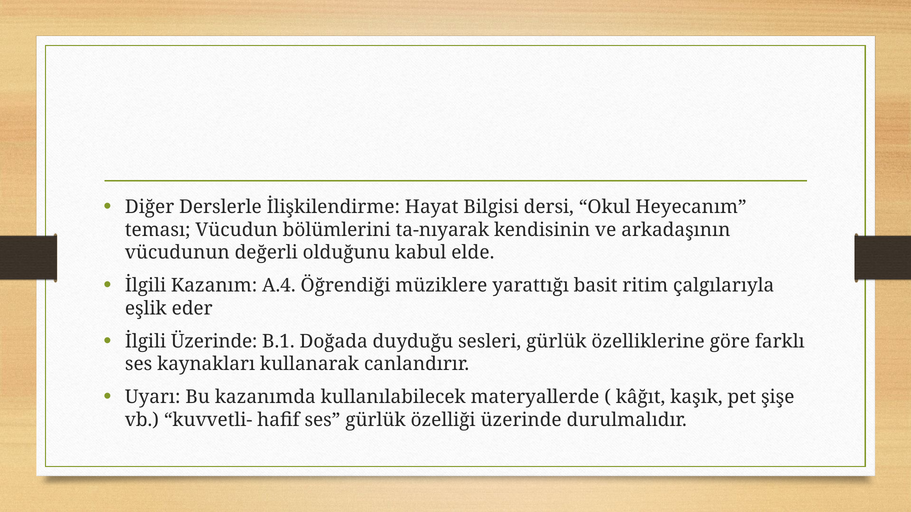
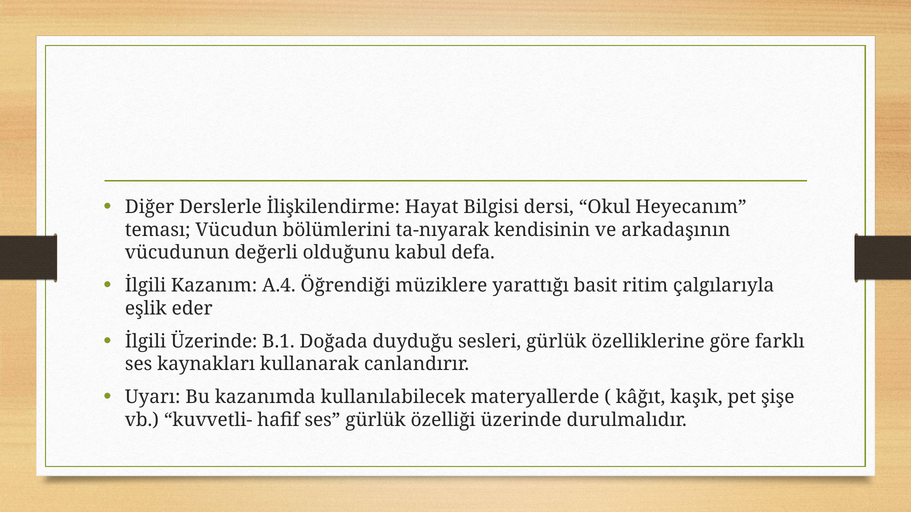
elde: elde -> defa
